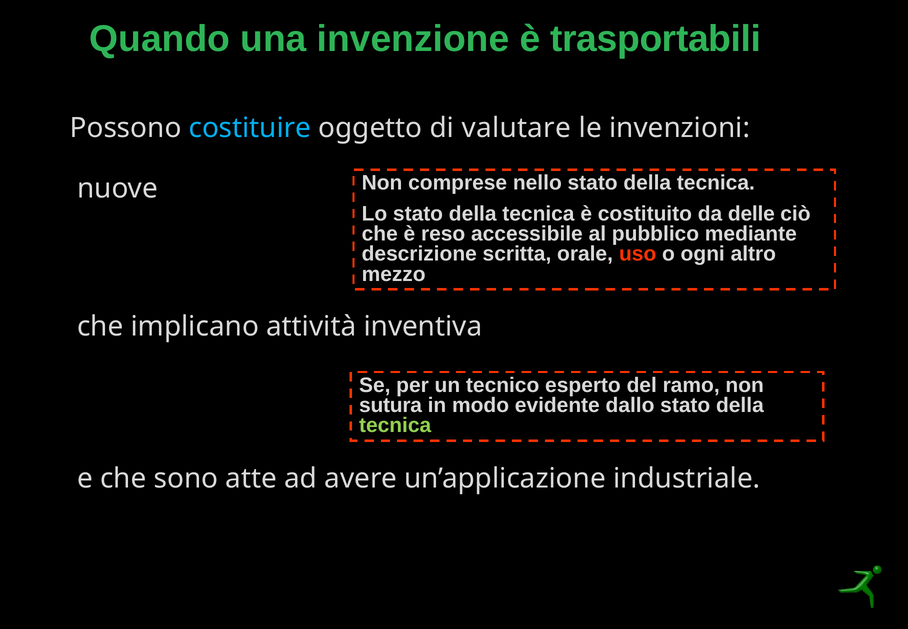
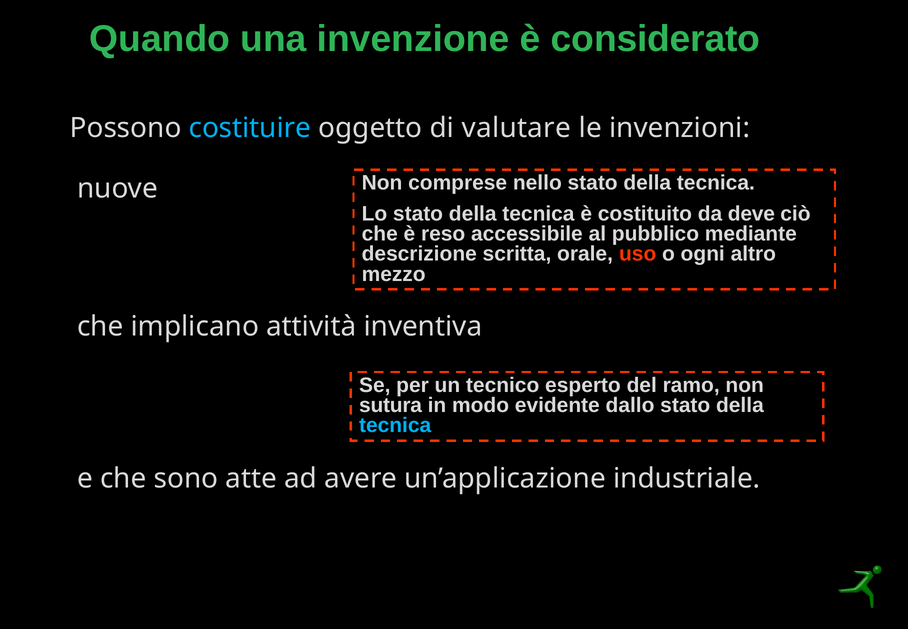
trasportabili: trasportabili -> considerato
delle: delle -> deve
tecnica at (395, 425) colour: light green -> light blue
